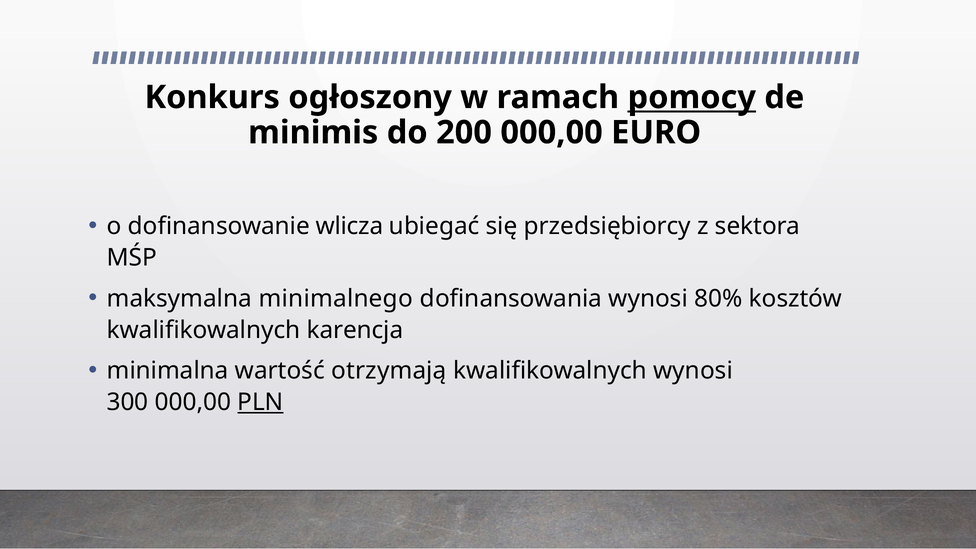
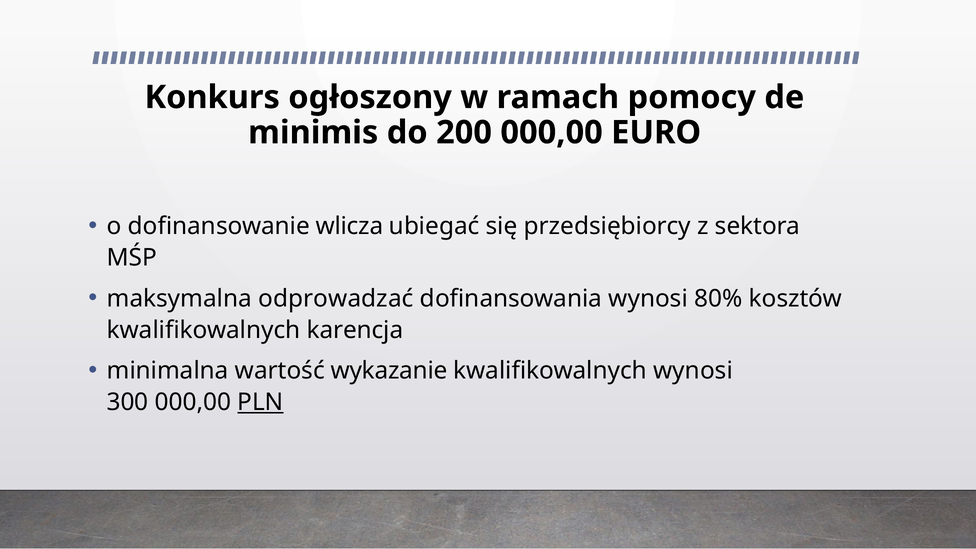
pomocy underline: present -> none
minimalnego: minimalnego -> odprowadzać
otrzymają: otrzymają -> wykazanie
